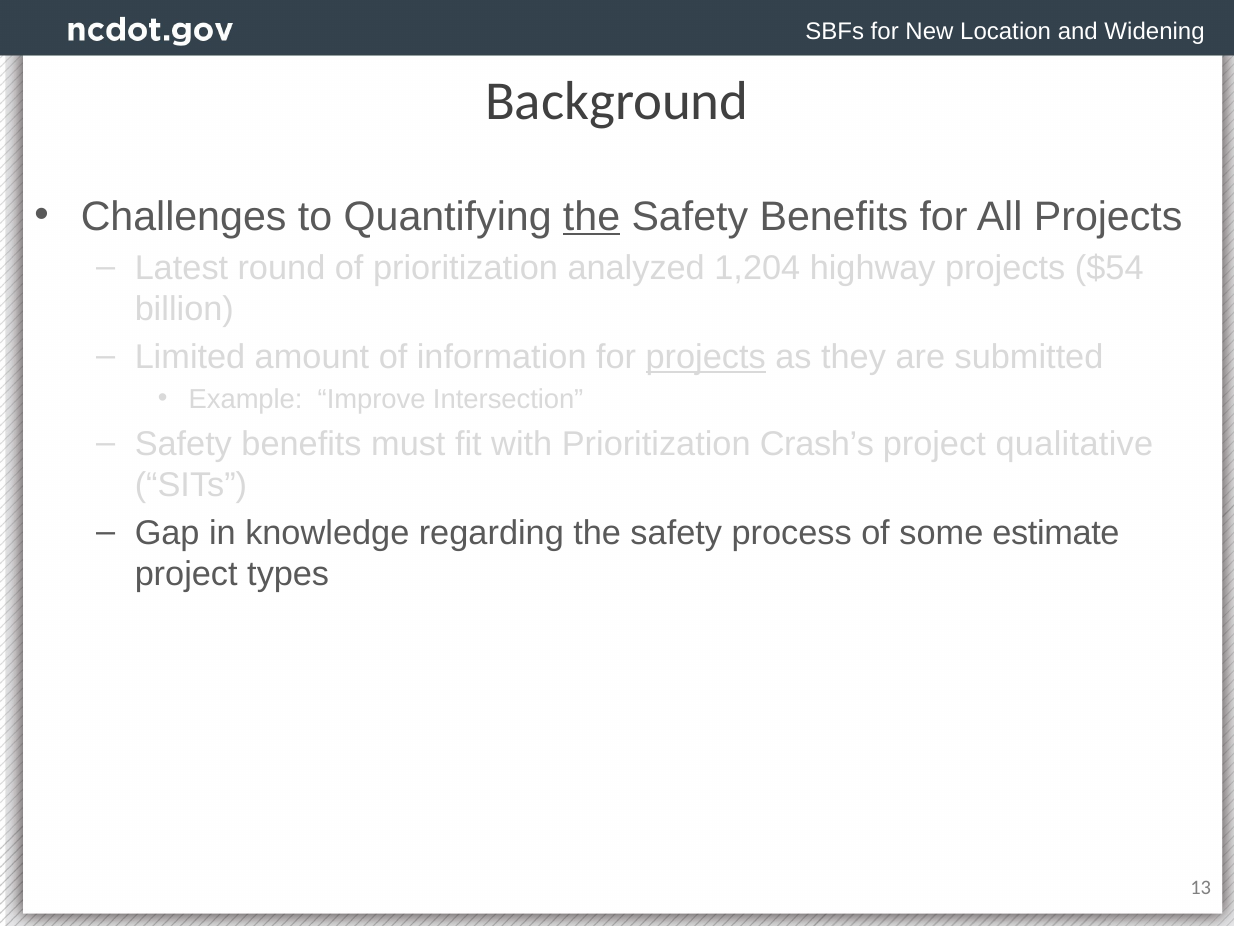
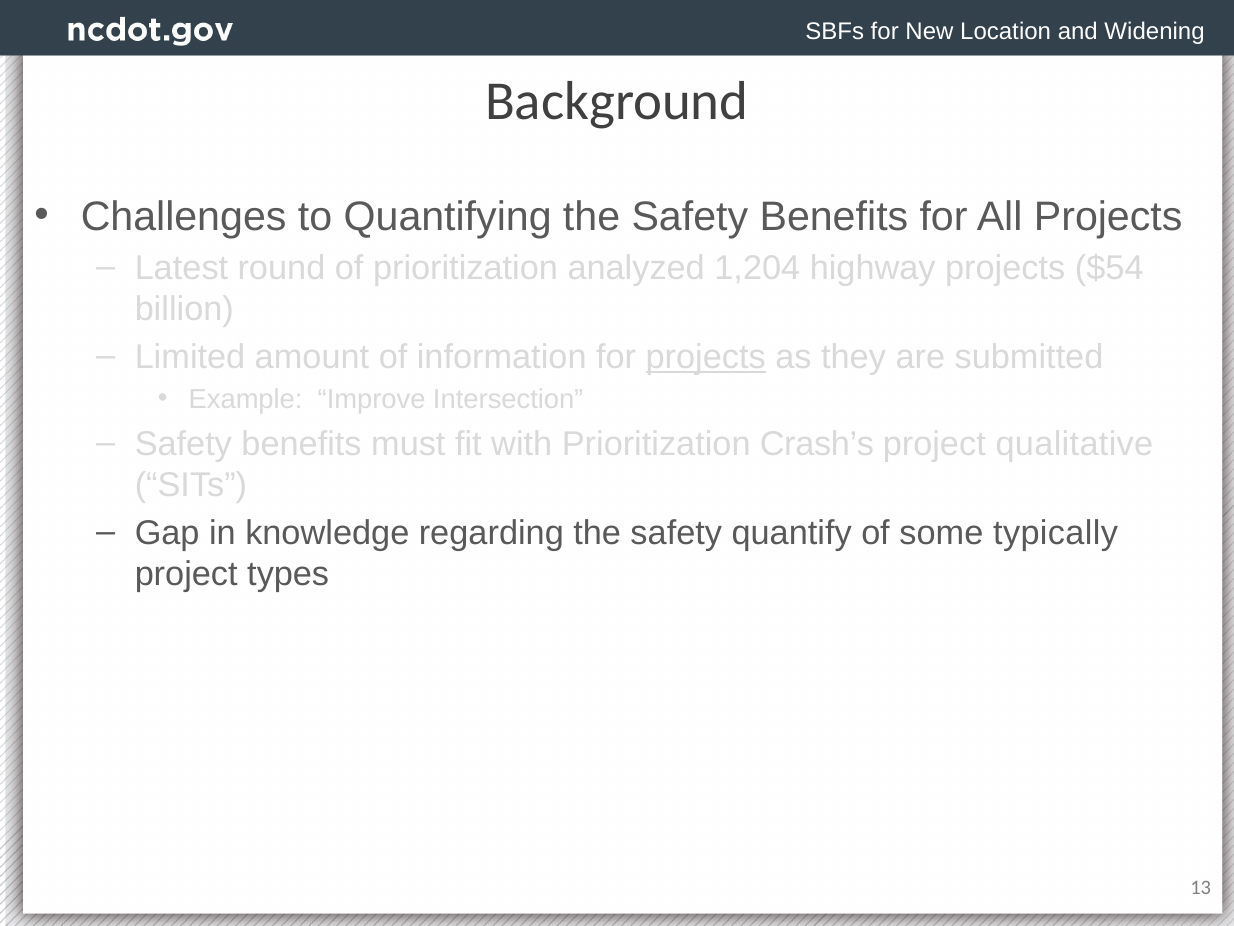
the at (592, 216) underline: present -> none
process: process -> quantify
estimate: estimate -> typically
